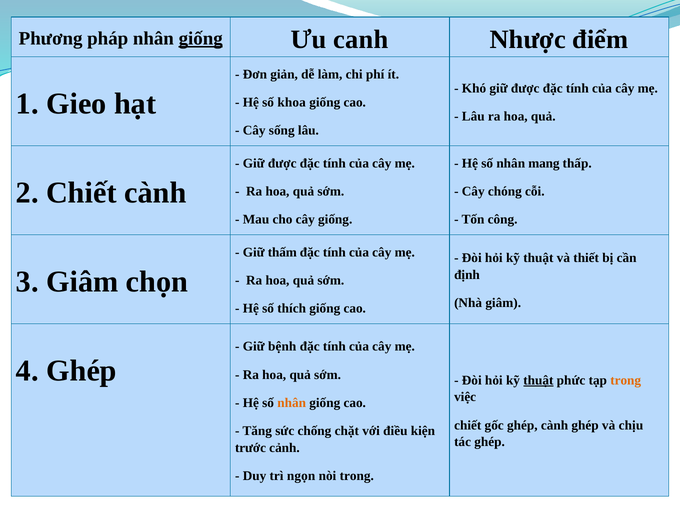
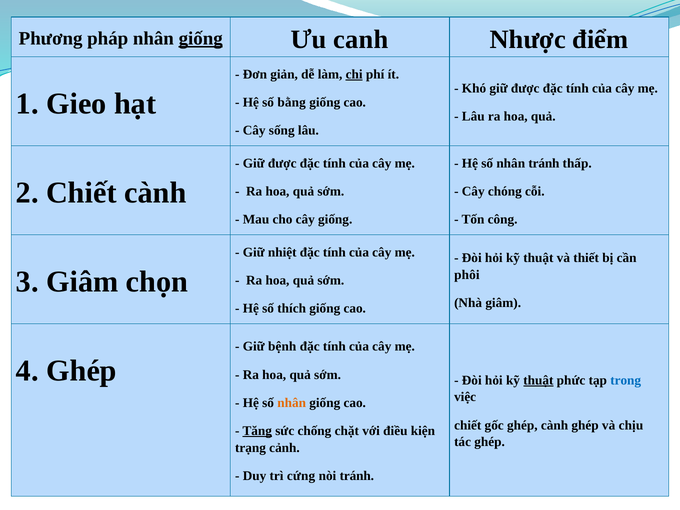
chi underline: none -> present
khoa: khoa -> bằng
nhân mang: mang -> tránh
thấm: thấm -> nhiệt
định: định -> phôi
trong at (626, 380) colour: orange -> blue
Tăng underline: none -> present
trước: trước -> trạng
ngọn: ngọn -> cứng
nòi trong: trong -> tránh
